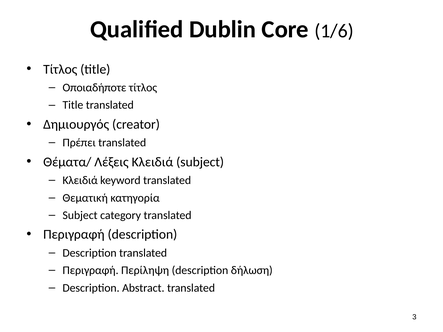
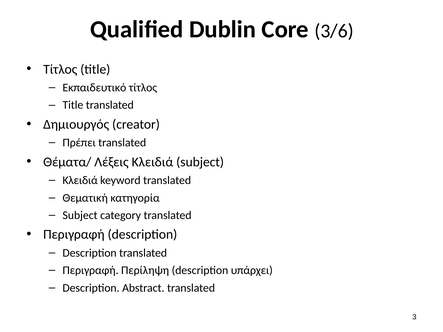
1/6: 1/6 -> 3/6
Οποιαδήποτε: Οποιαδήποτε -> Εκπαιδευτικό
δήλωση: δήλωση -> υπάρχει
